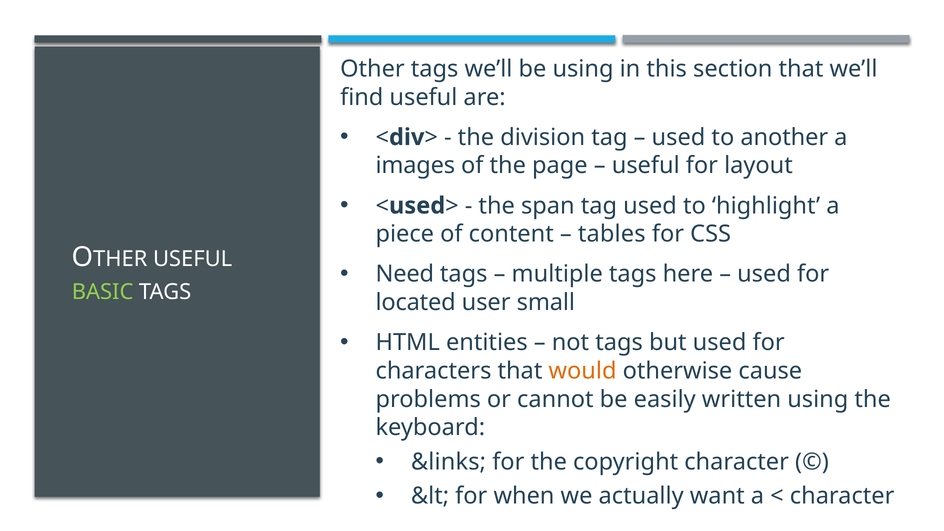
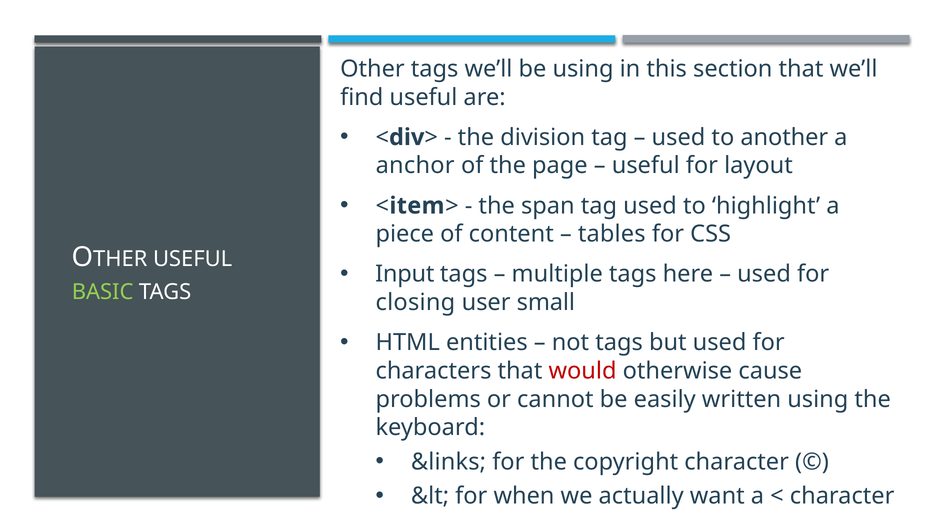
images: images -> anchor
used at (417, 206): used -> item
Need: Need -> Input
located: located -> closing
would colour: orange -> red
